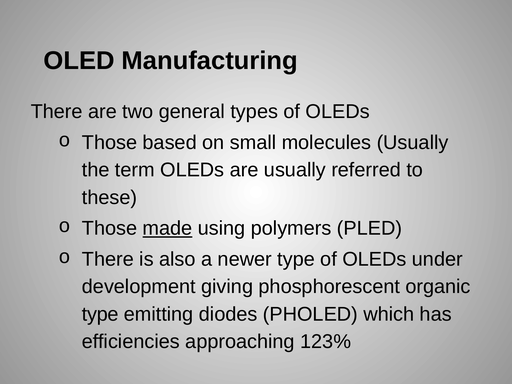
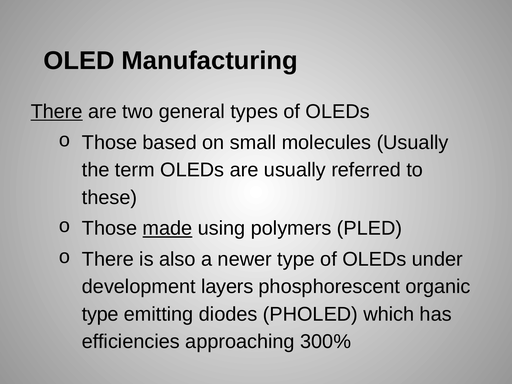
There at (57, 112) underline: none -> present
giving: giving -> layers
123%: 123% -> 300%
